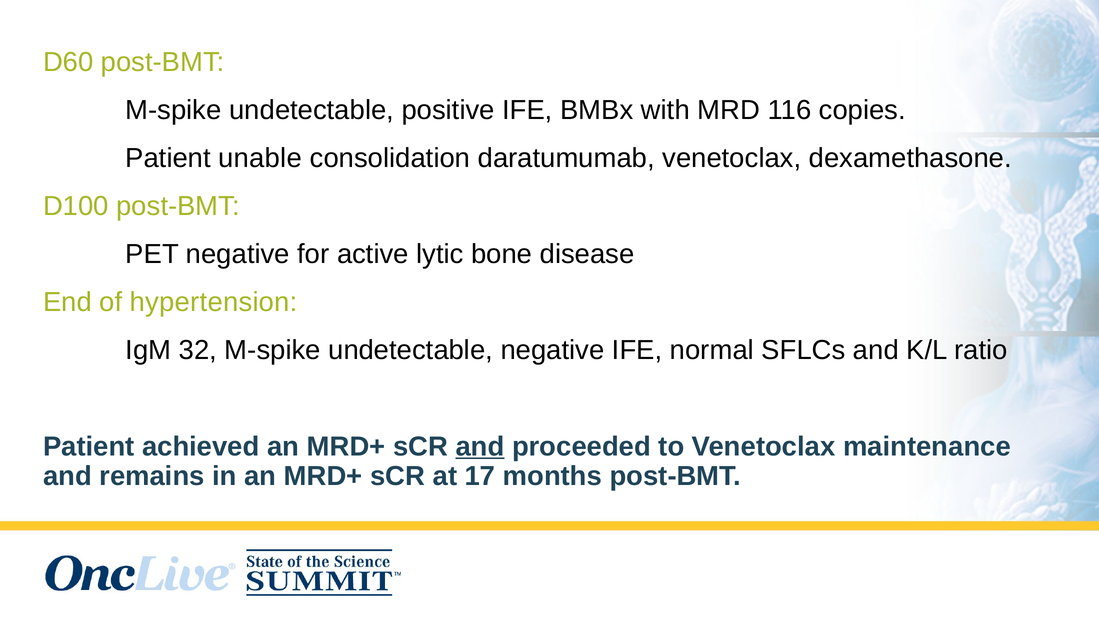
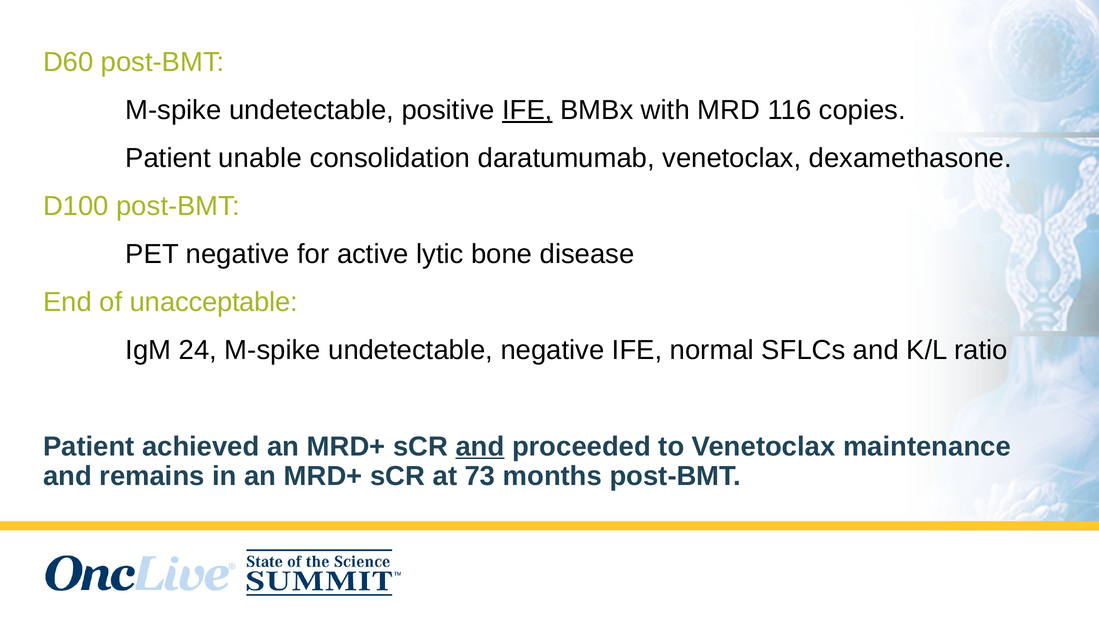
IFE at (527, 110) underline: none -> present
hypertension: hypertension -> unacceptable
32: 32 -> 24
17: 17 -> 73
